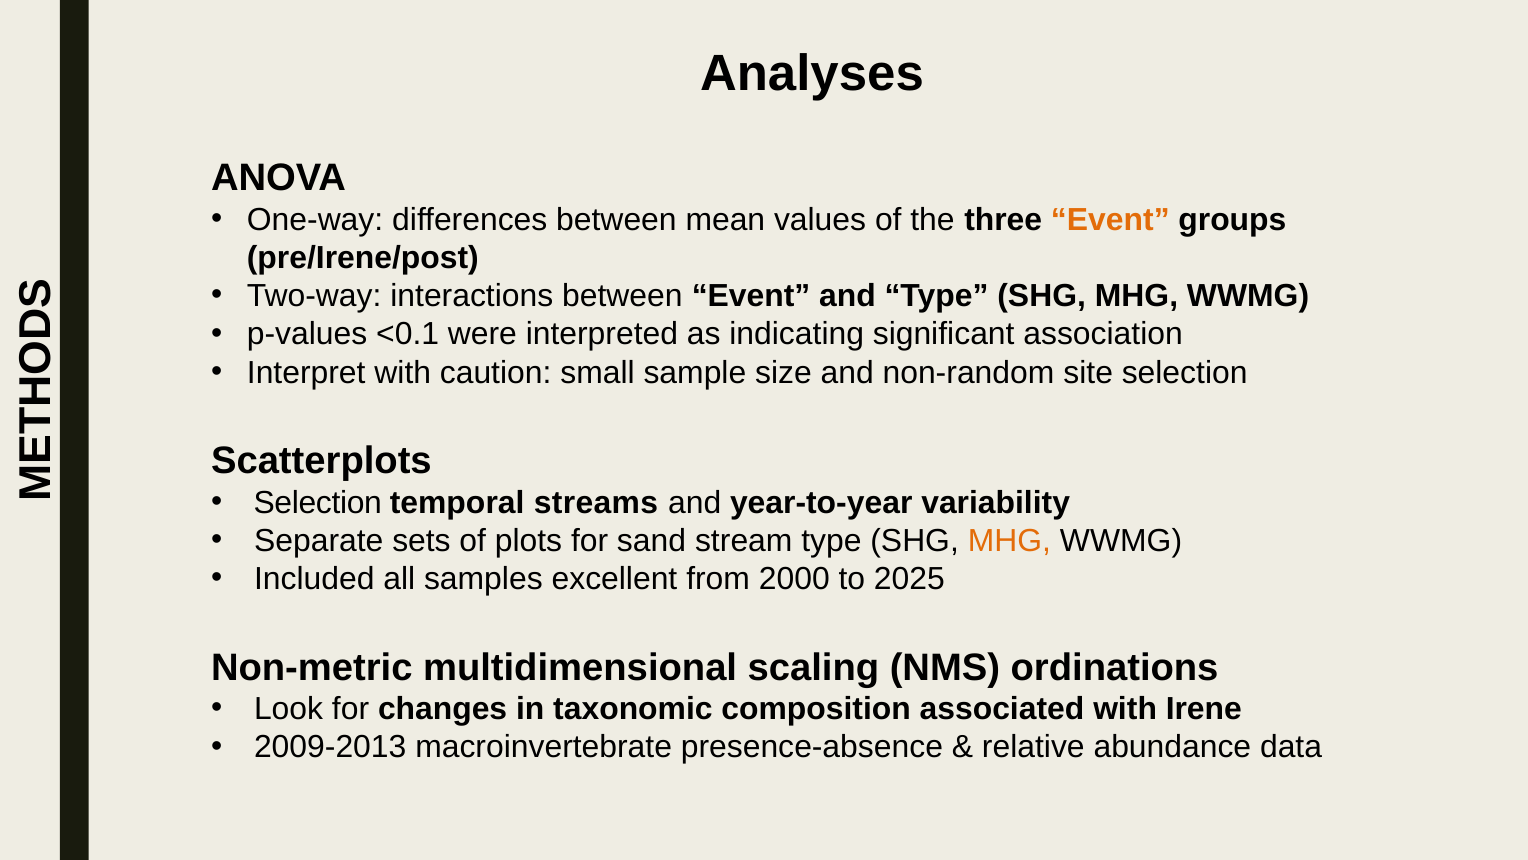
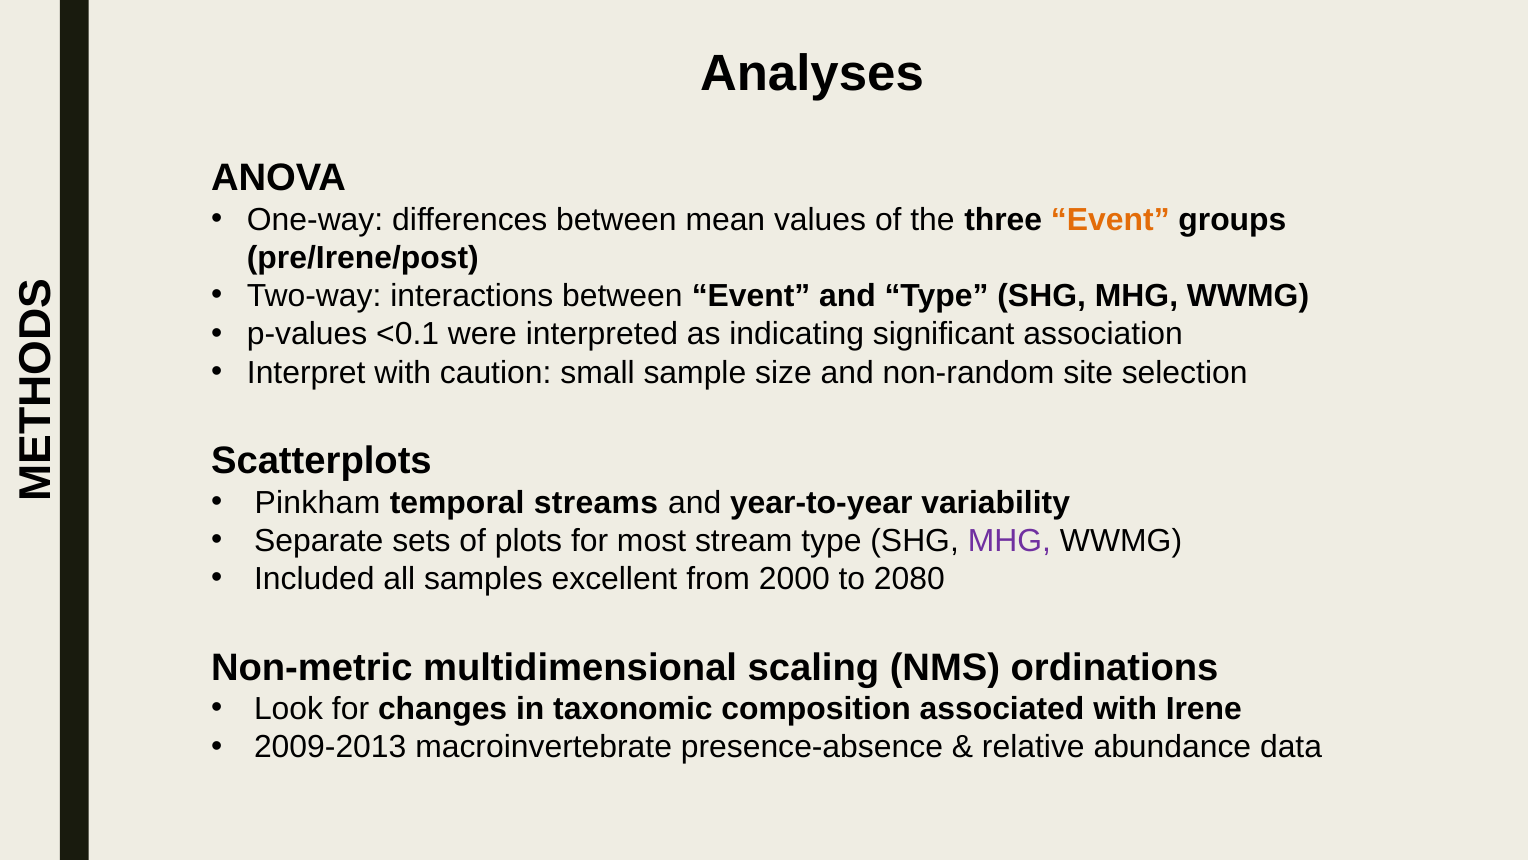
Selection at (318, 502): Selection -> Pinkham
sand: sand -> most
MHG at (1009, 541) colour: orange -> purple
2025: 2025 -> 2080
